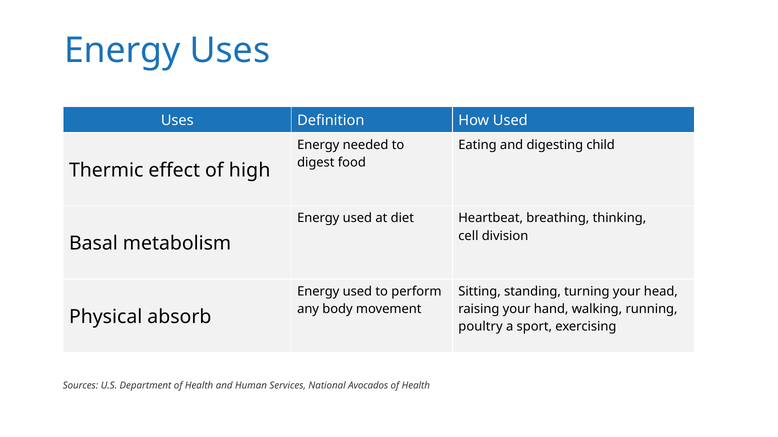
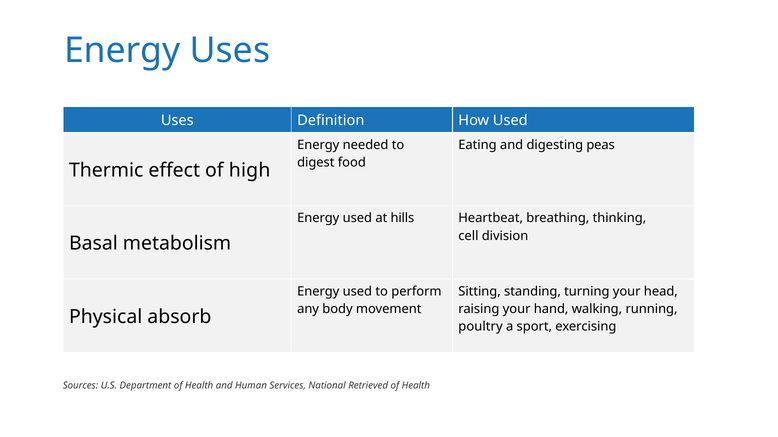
child: child -> peas
diet: diet -> hills
Avocados: Avocados -> Retrieved
